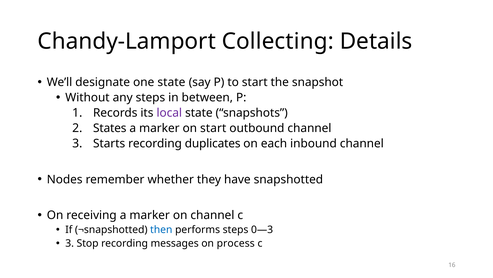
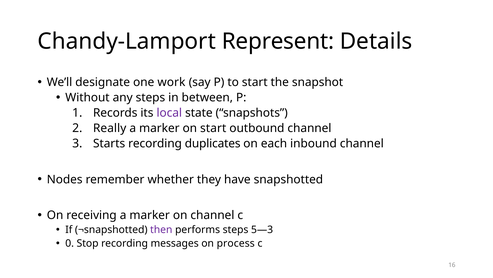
Collecting: Collecting -> Represent
one state: state -> work
States: States -> Really
then colour: blue -> purple
0—3: 0—3 -> 5—3
3 at (70, 243): 3 -> 0
